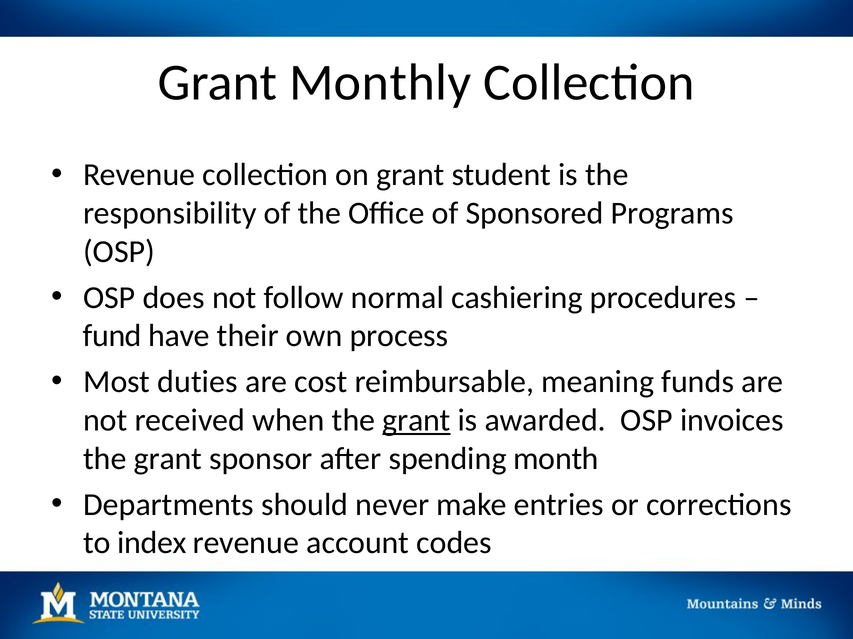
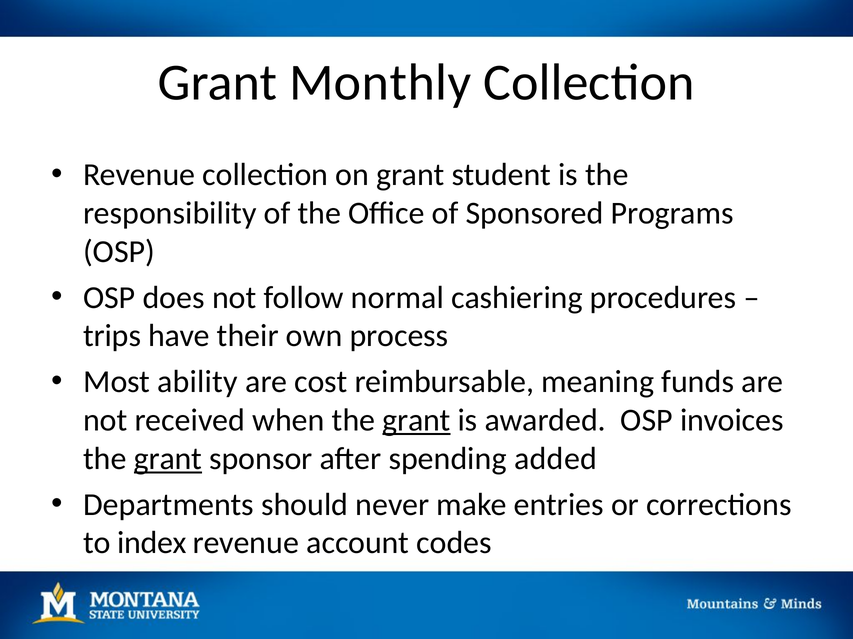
fund: fund -> trips
duties: duties -> ability
grant at (168, 459) underline: none -> present
month: month -> added
